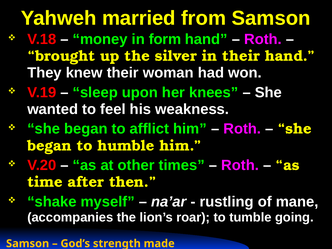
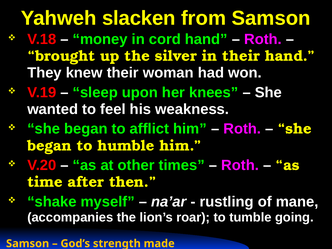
married: married -> slacken
form: form -> cord
